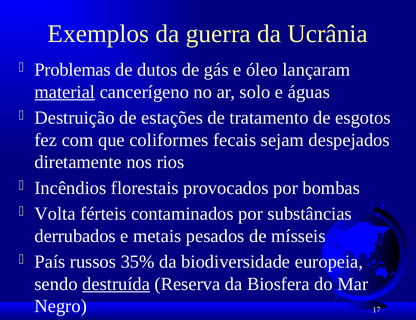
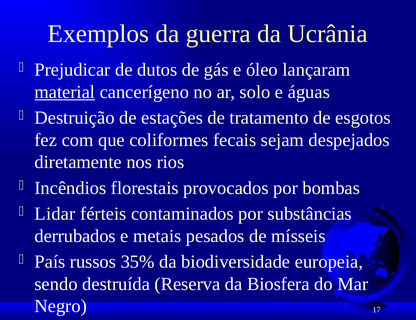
Problemas: Problemas -> Prejudicar
Volta: Volta -> Lidar
destruída underline: present -> none
